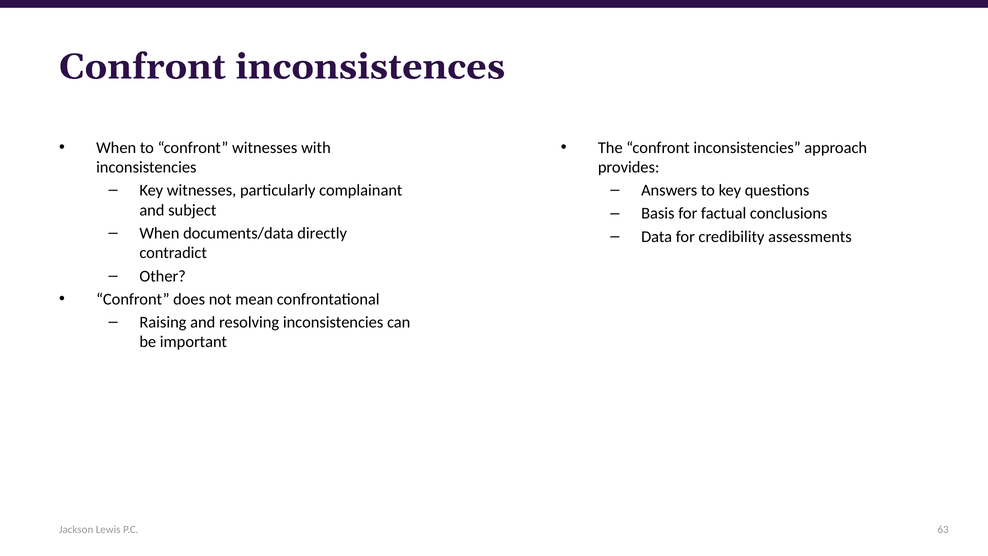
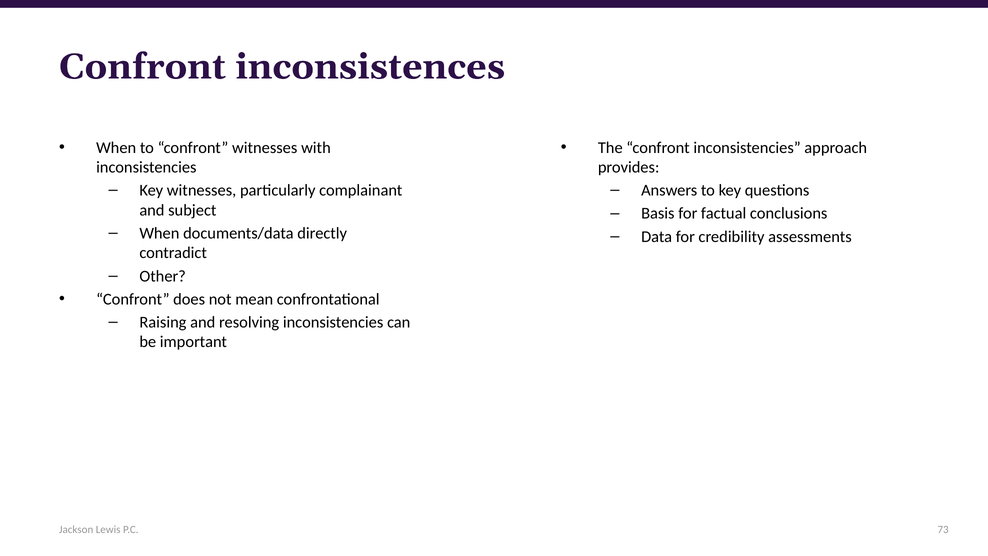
63: 63 -> 73
